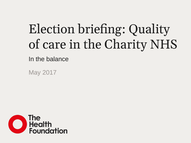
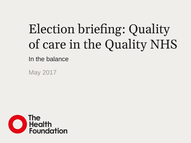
the Charity: Charity -> Quality
